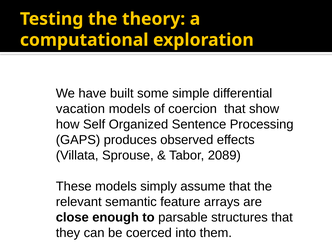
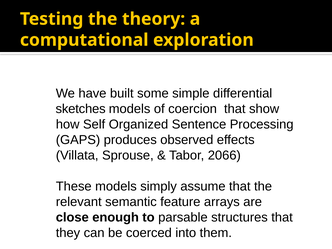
vacation: vacation -> sketches
2089: 2089 -> 2066
